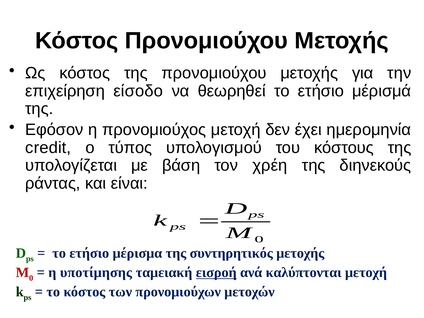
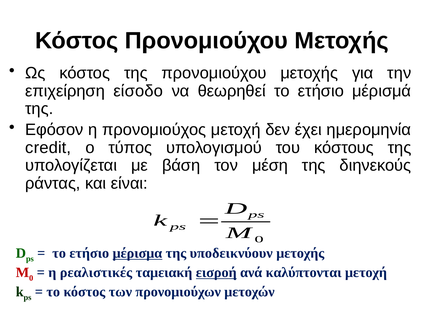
χρέη: χρέη -> μέση
μέρισμα underline: none -> present
συντηρητικός: συντηρητικός -> υποδεικνύουν
υποτίμησης: υποτίμησης -> ρεαλιστικές
